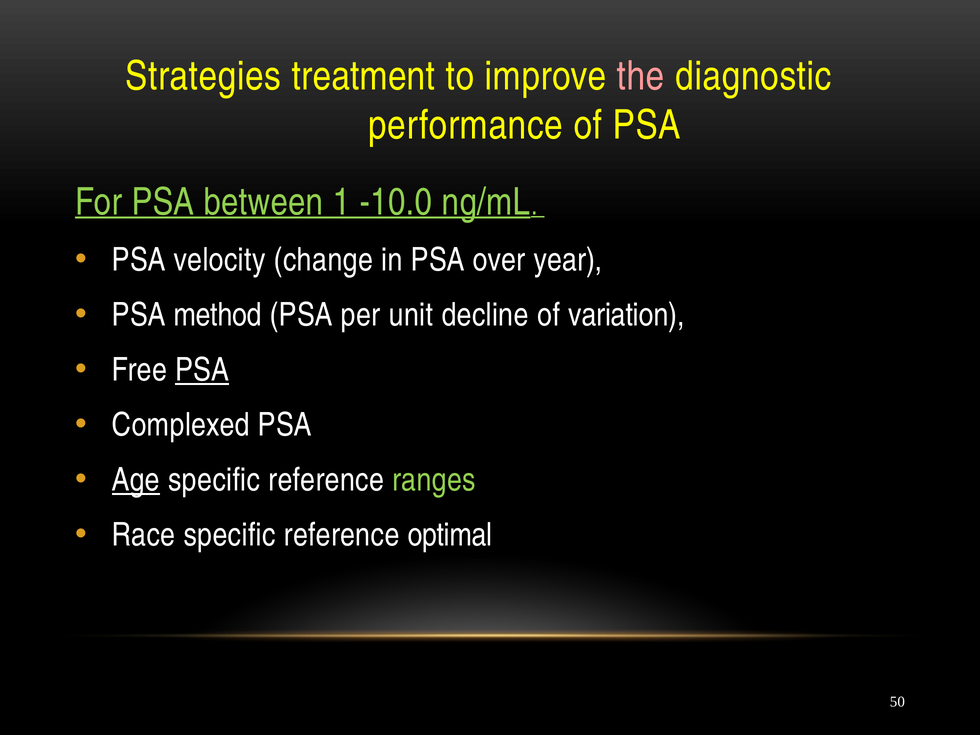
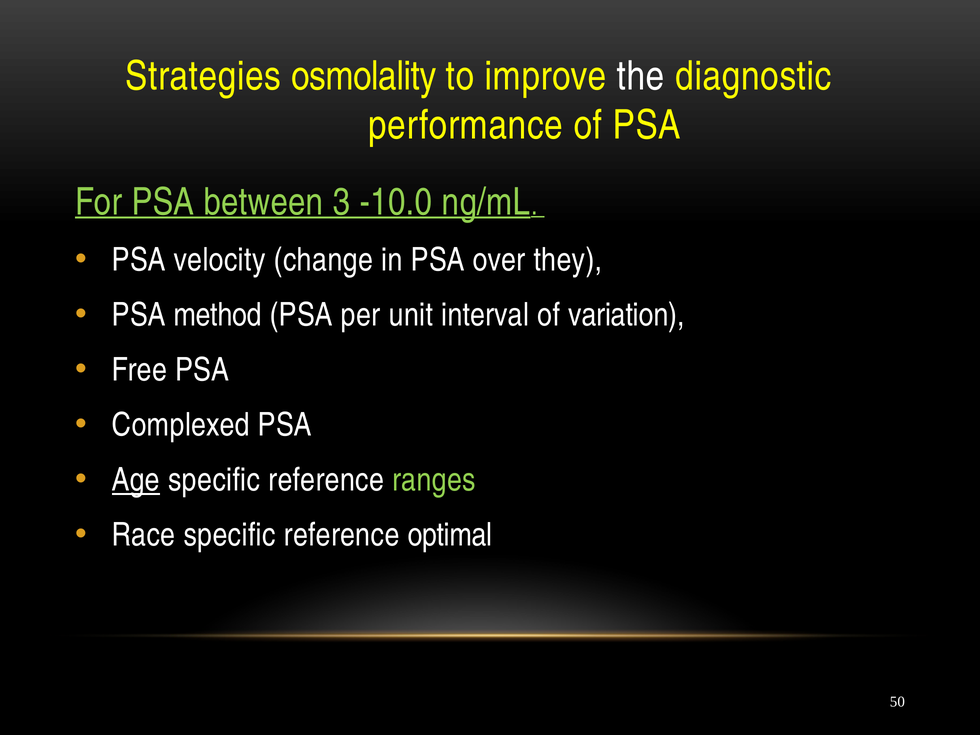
treatment: treatment -> osmolality
the colour: pink -> white
1: 1 -> 3
year: year -> they
decline: decline -> interval
PSA at (202, 370) underline: present -> none
